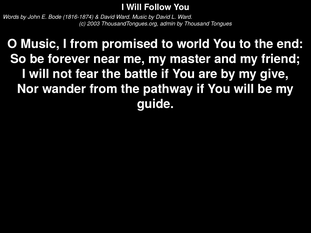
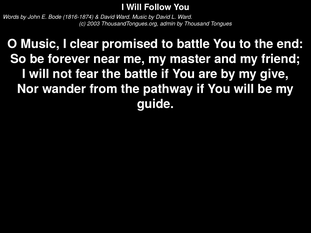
I from: from -> clear
to world: world -> battle
